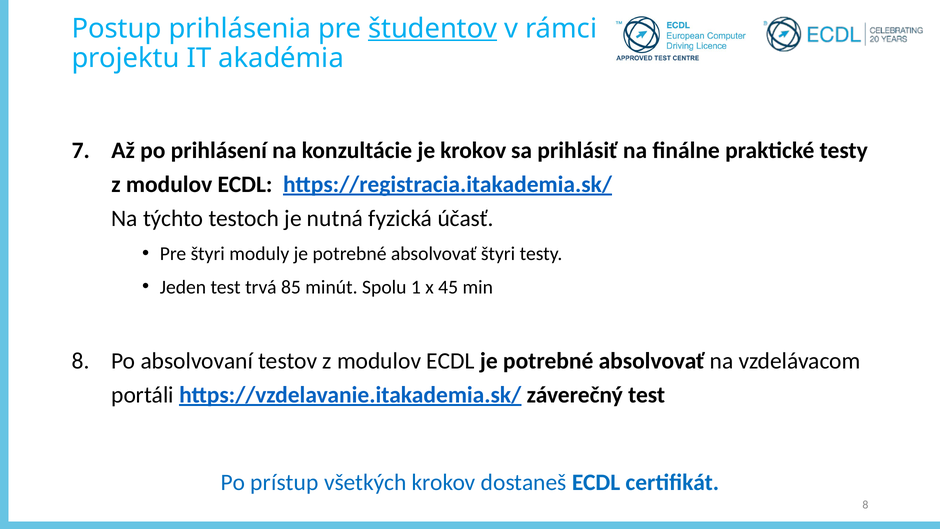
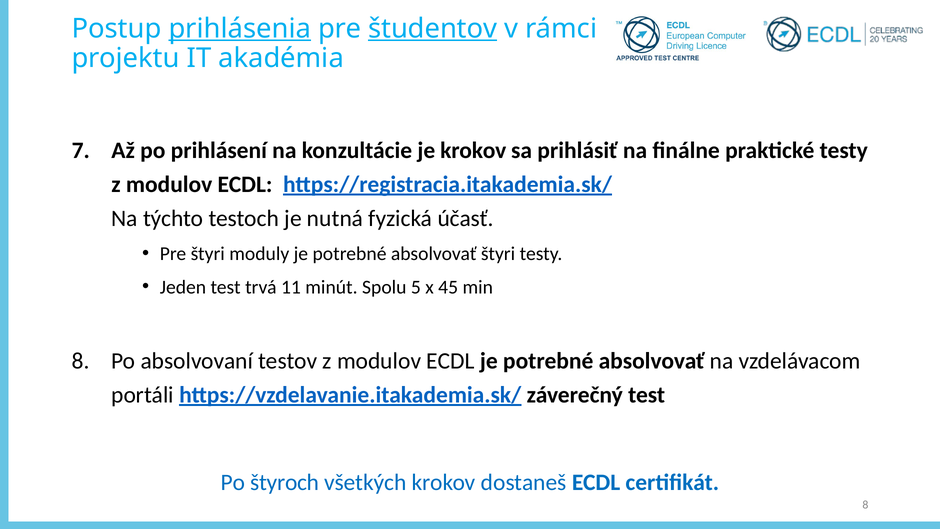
prihlásenia underline: none -> present
85: 85 -> 11
1: 1 -> 5
prístup: prístup -> štyroch
